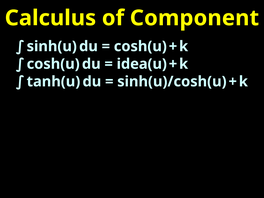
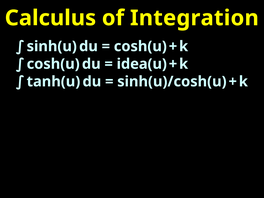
Component: Component -> Integration
